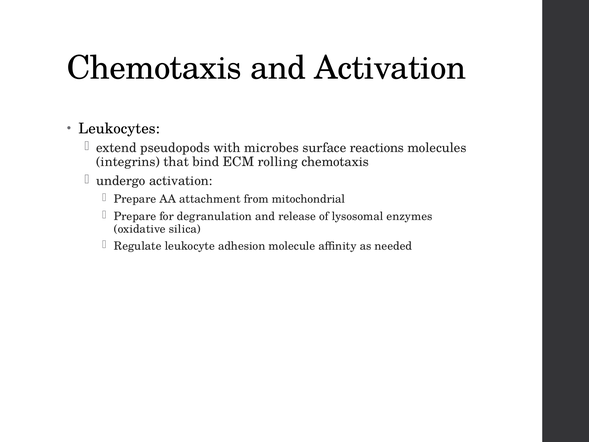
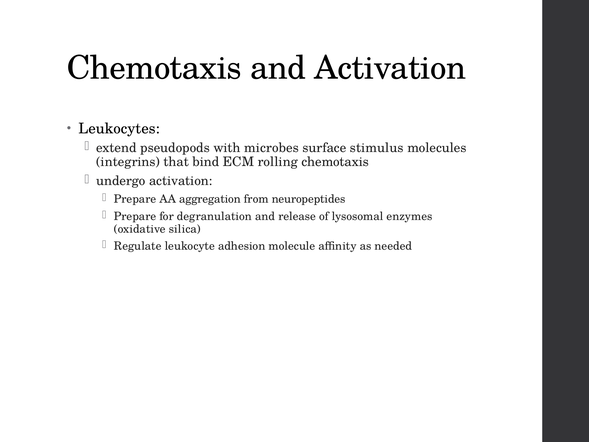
reactions: reactions -> stimulus
attachment: attachment -> aggregation
mitochondrial: mitochondrial -> neuropeptides
